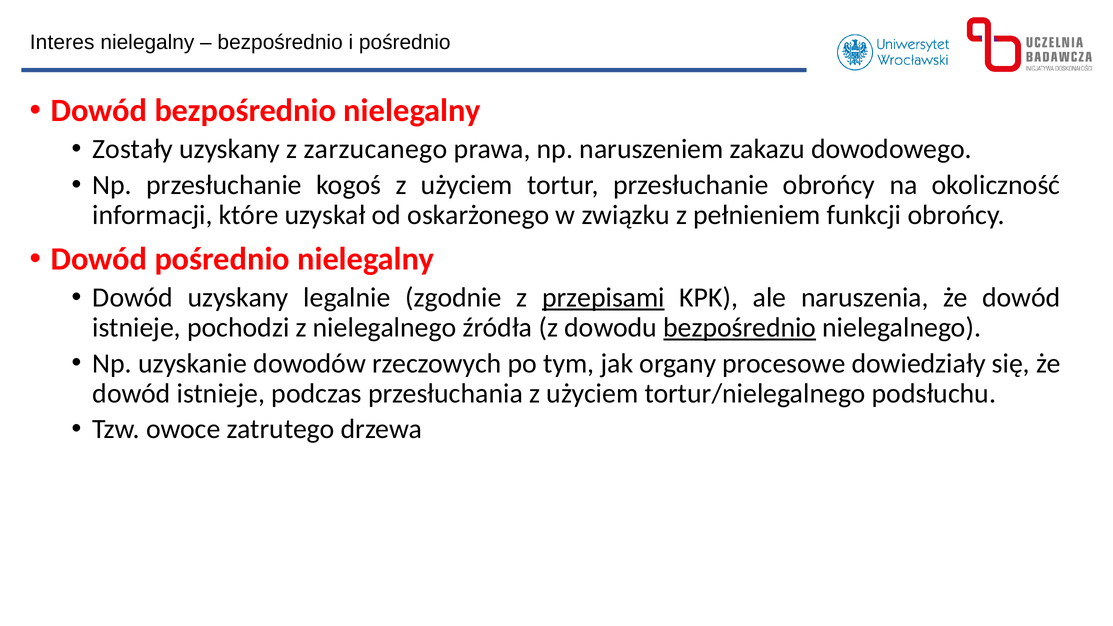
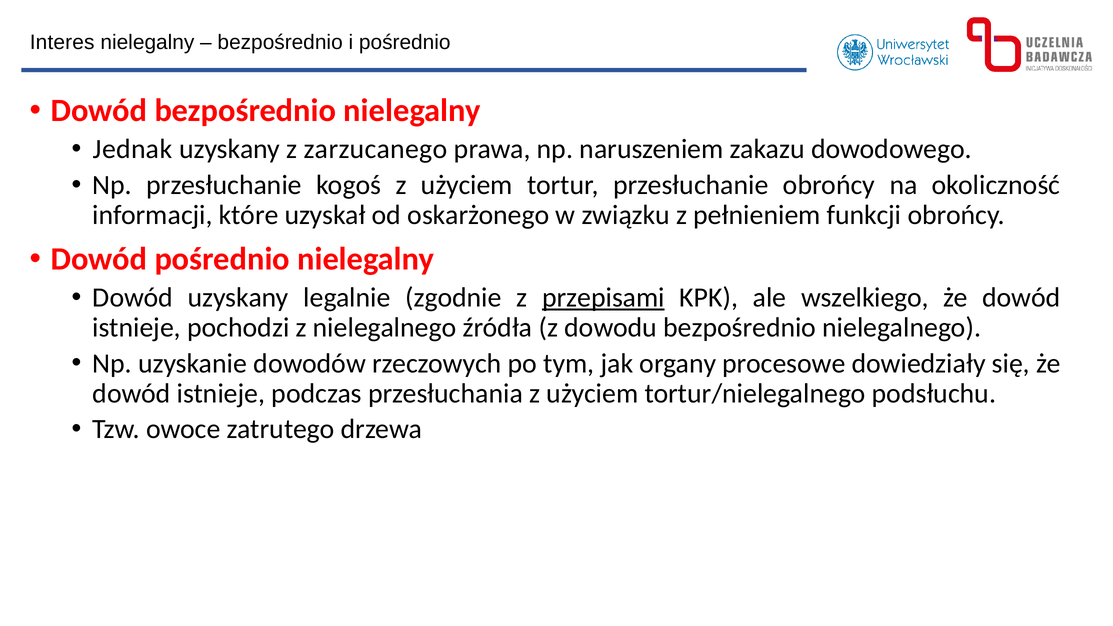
Zostały: Zostały -> Jednak
naruszenia: naruszenia -> wszelkiego
bezpośrednio at (740, 328) underline: present -> none
